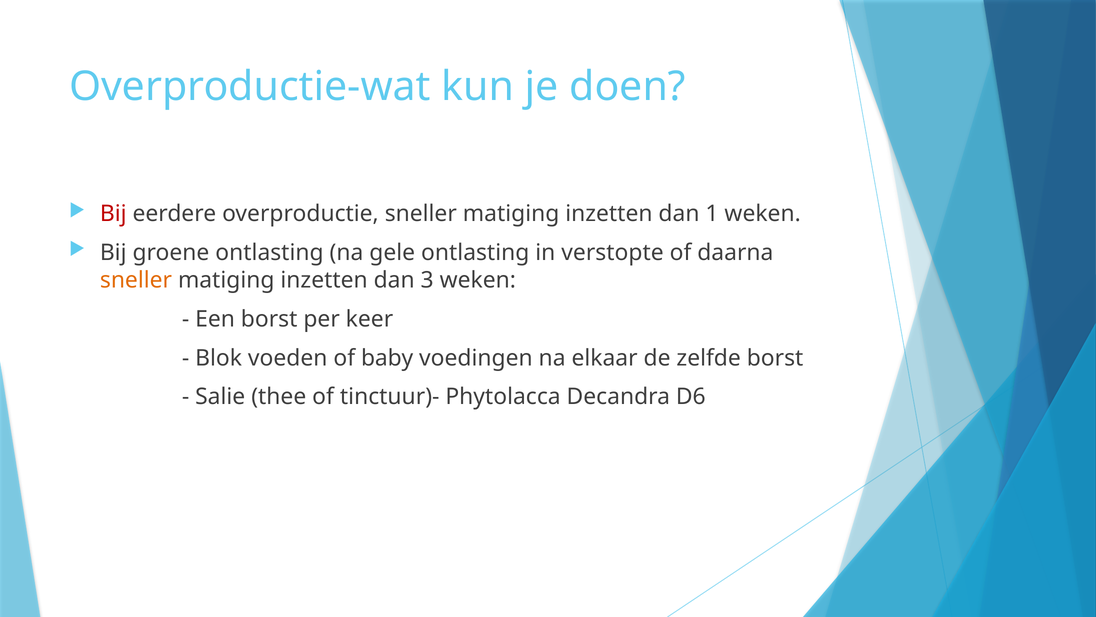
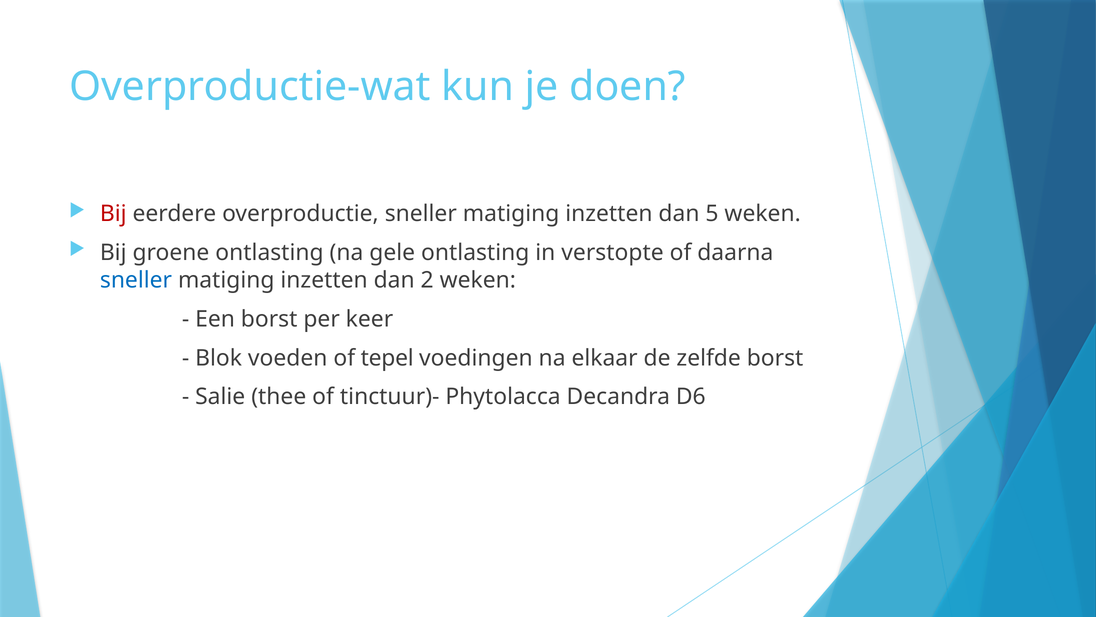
1: 1 -> 5
sneller at (136, 280) colour: orange -> blue
3: 3 -> 2
baby: baby -> tepel
